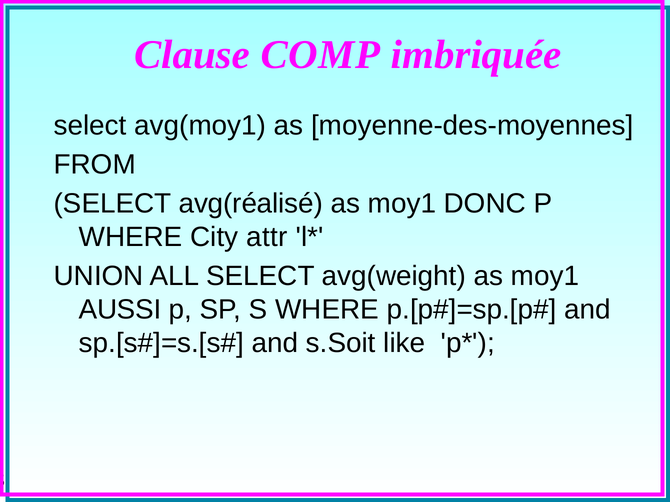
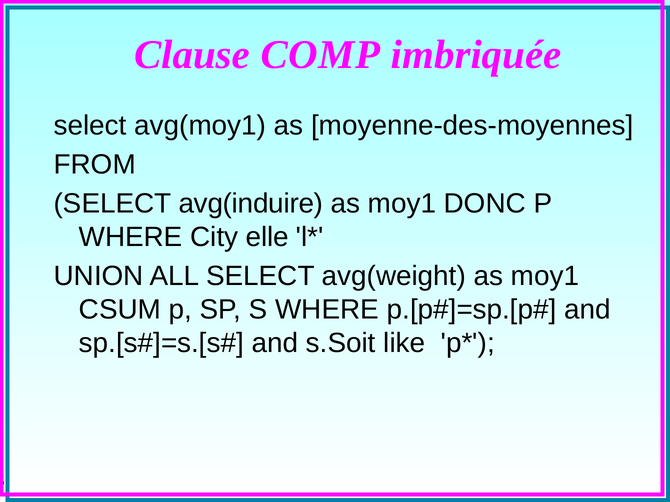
avg(réalisé: avg(réalisé -> avg(induire
attr: attr -> elle
AUSSI: AUSSI -> CSUM
